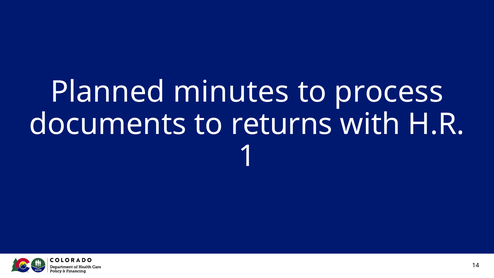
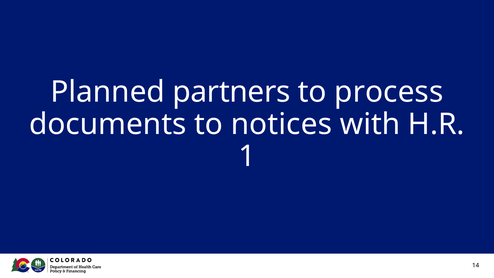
minutes: minutes -> partners
returns: returns -> notices
